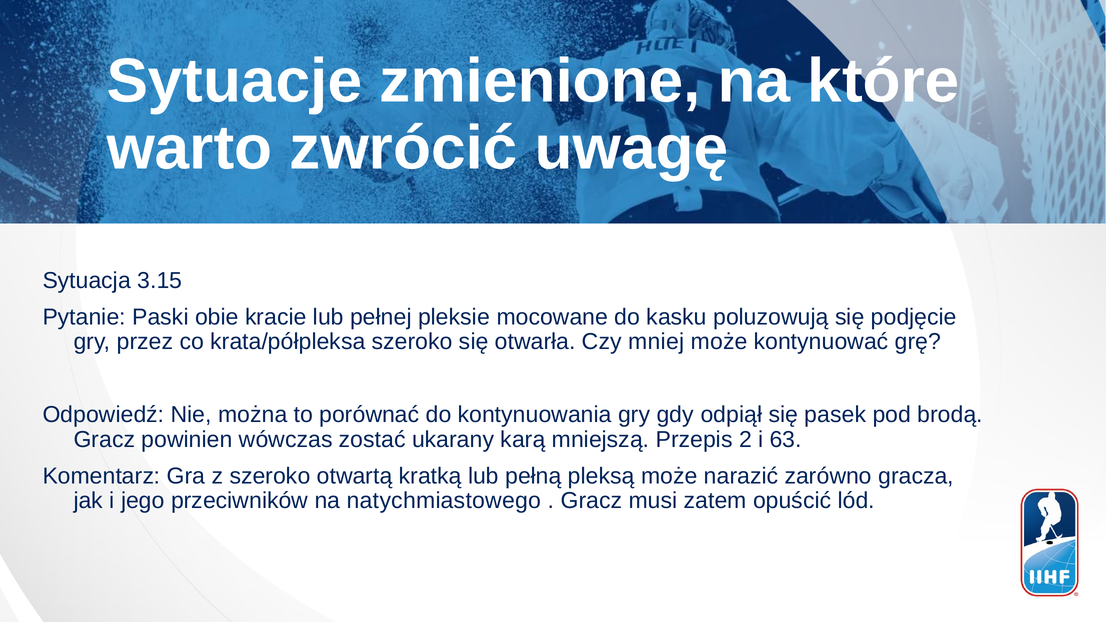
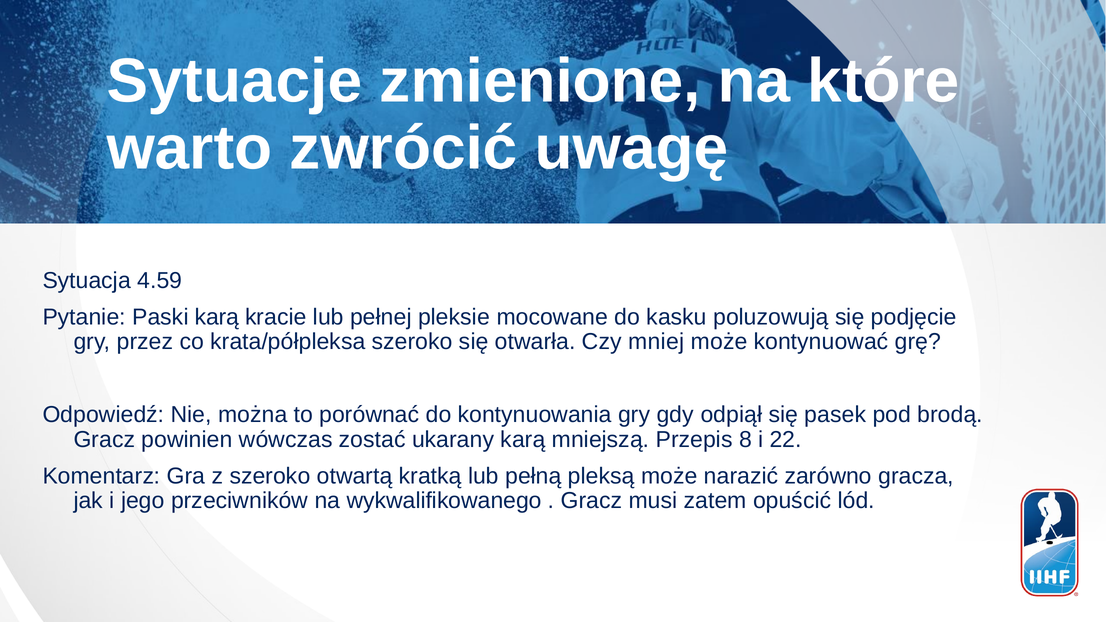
3.15: 3.15 -> 4.59
Paski obie: obie -> karą
2: 2 -> 8
63: 63 -> 22
natychmiastowego: natychmiastowego -> wykwalifikowanego
